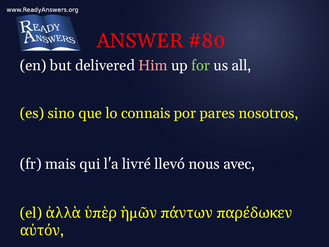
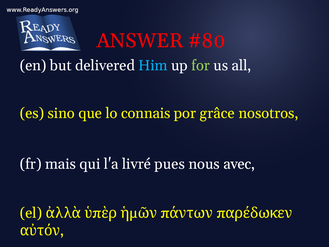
Him colour: pink -> light blue
pares: pares -> grâce
llevó: llevó -> pues
